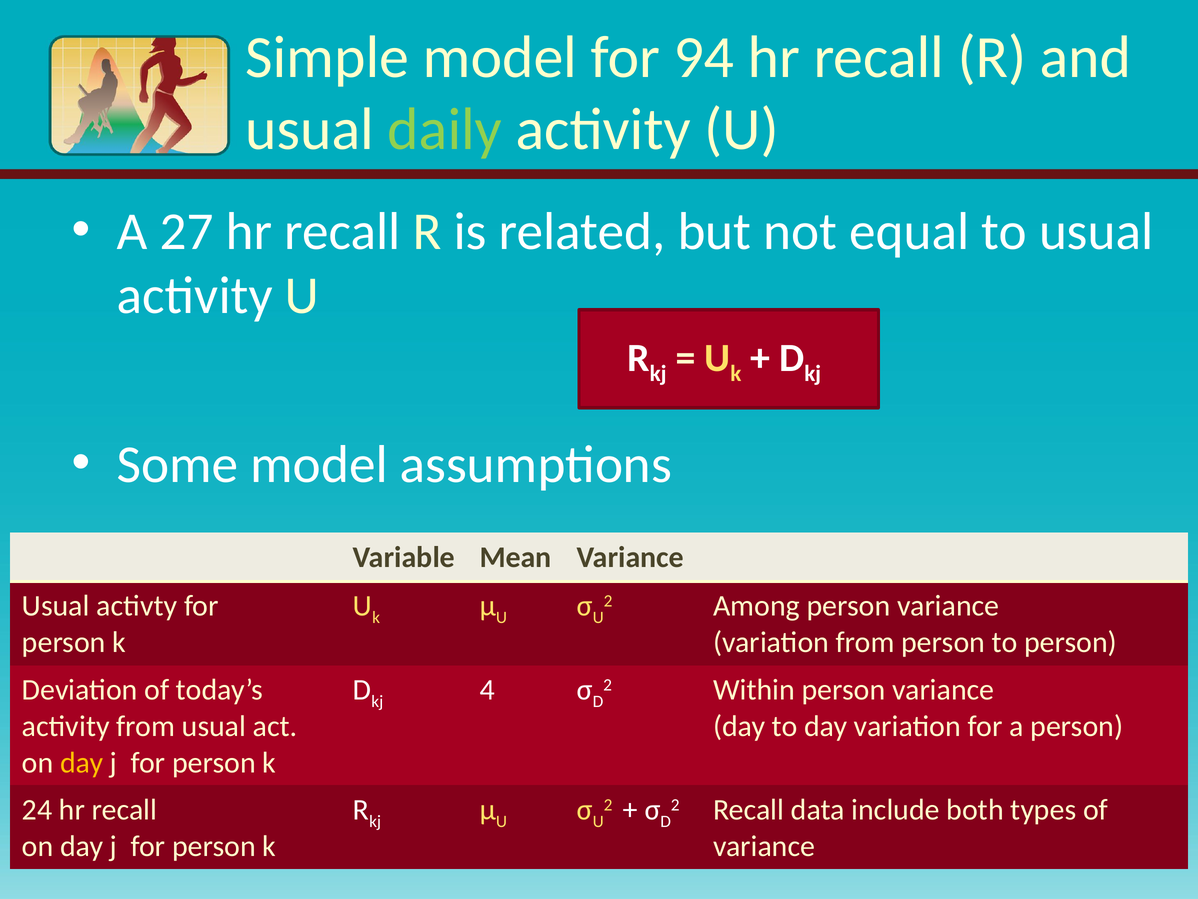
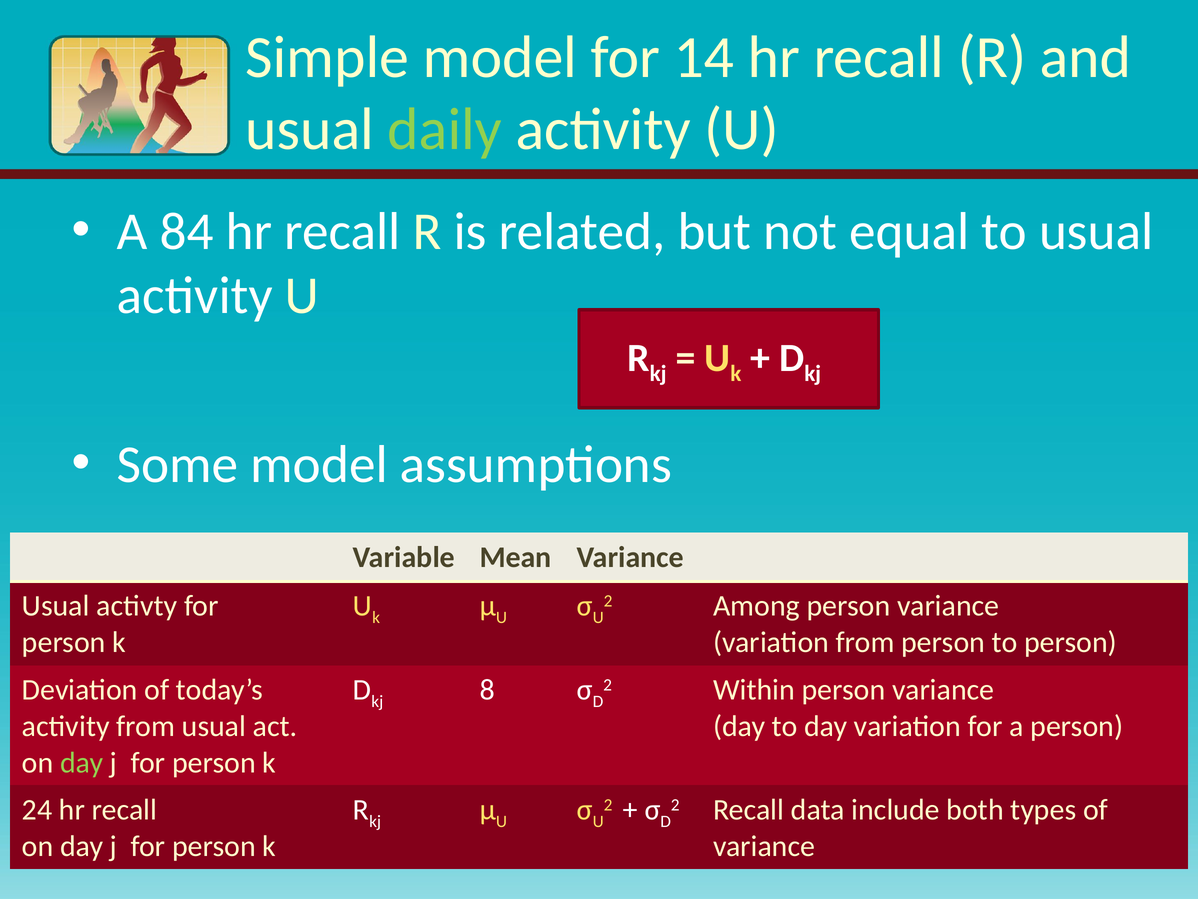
94: 94 -> 14
27: 27 -> 84
4: 4 -> 8
day at (82, 763) colour: yellow -> light green
